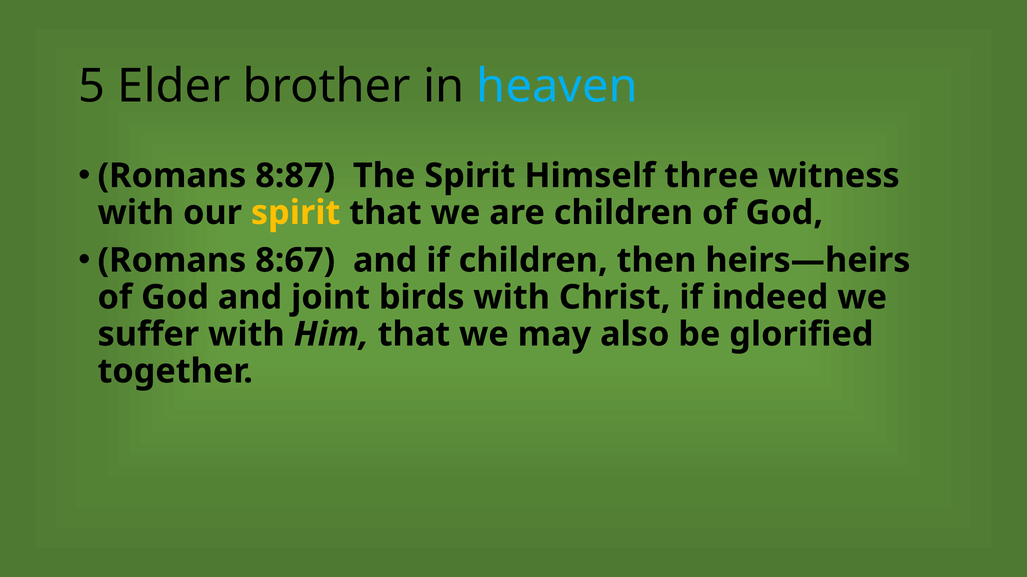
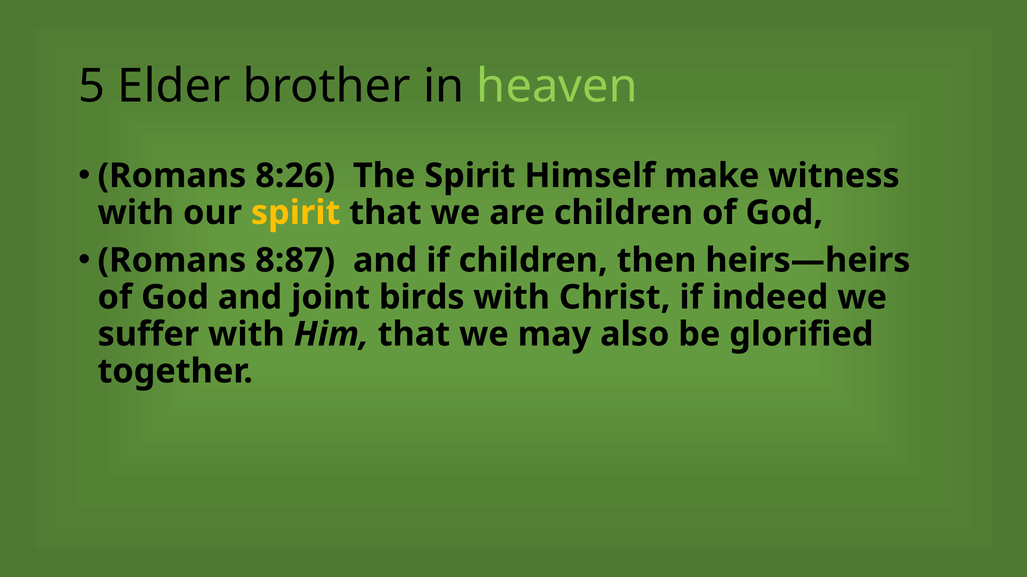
heaven colour: light blue -> light green
8:87: 8:87 -> 8:26
three: three -> make
8:67: 8:67 -> 8:87
